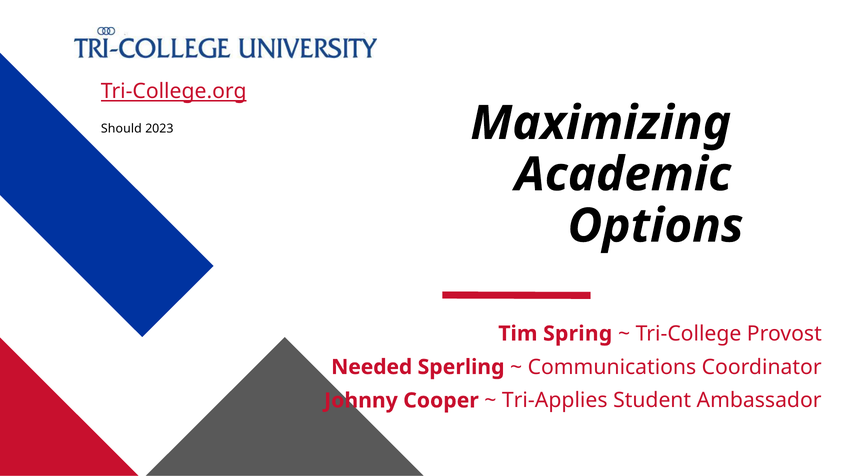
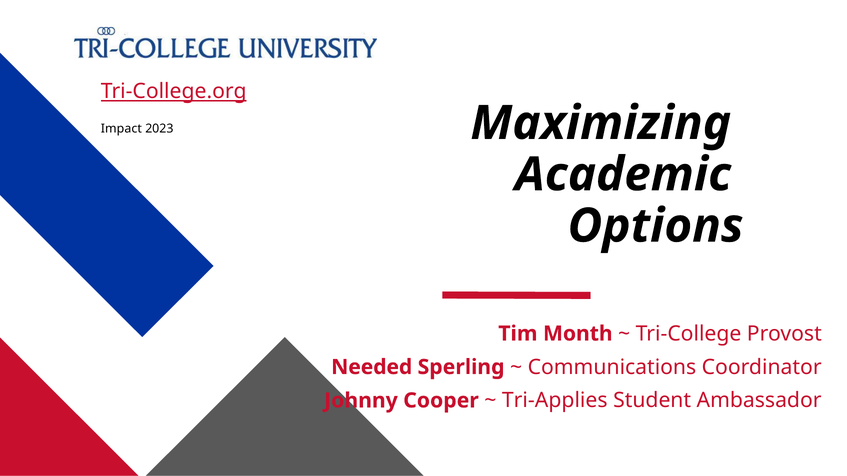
Should: Should -> Impact
Spring: Spring -> Month
